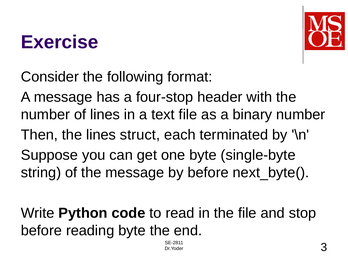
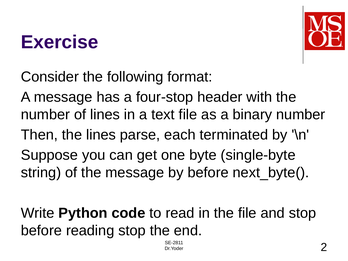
struct: struct -> parse
reading byte: byte -> stop
3: 3 -> 2
